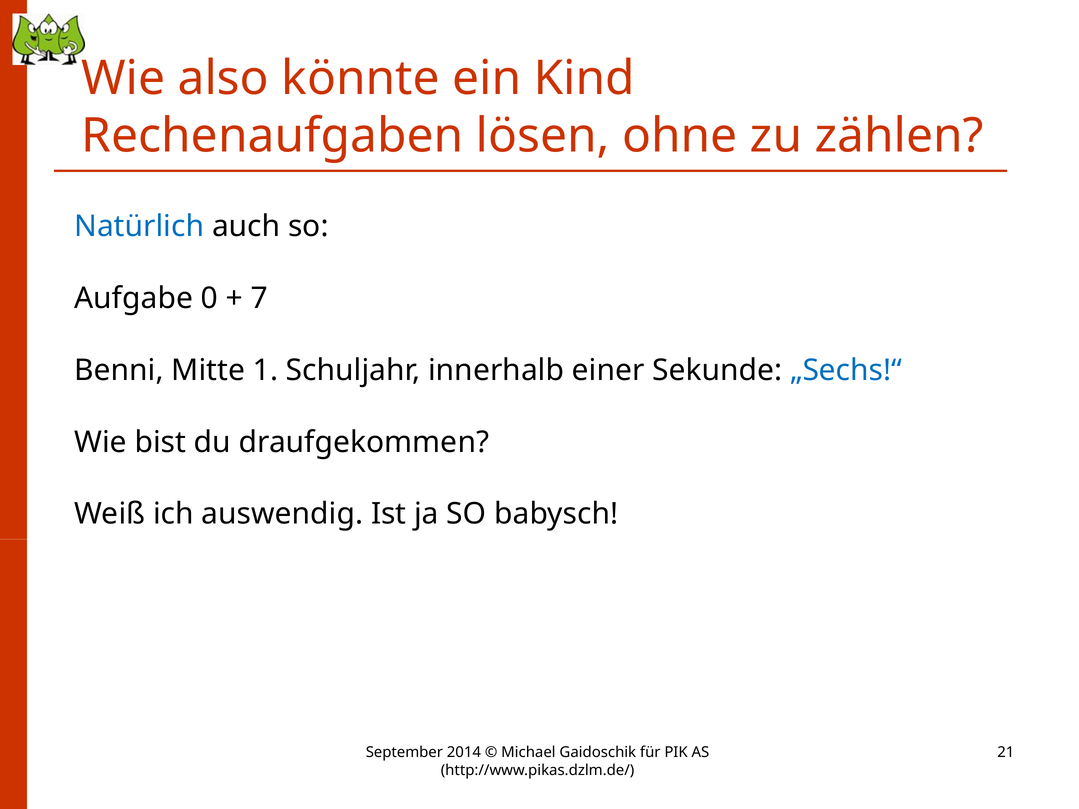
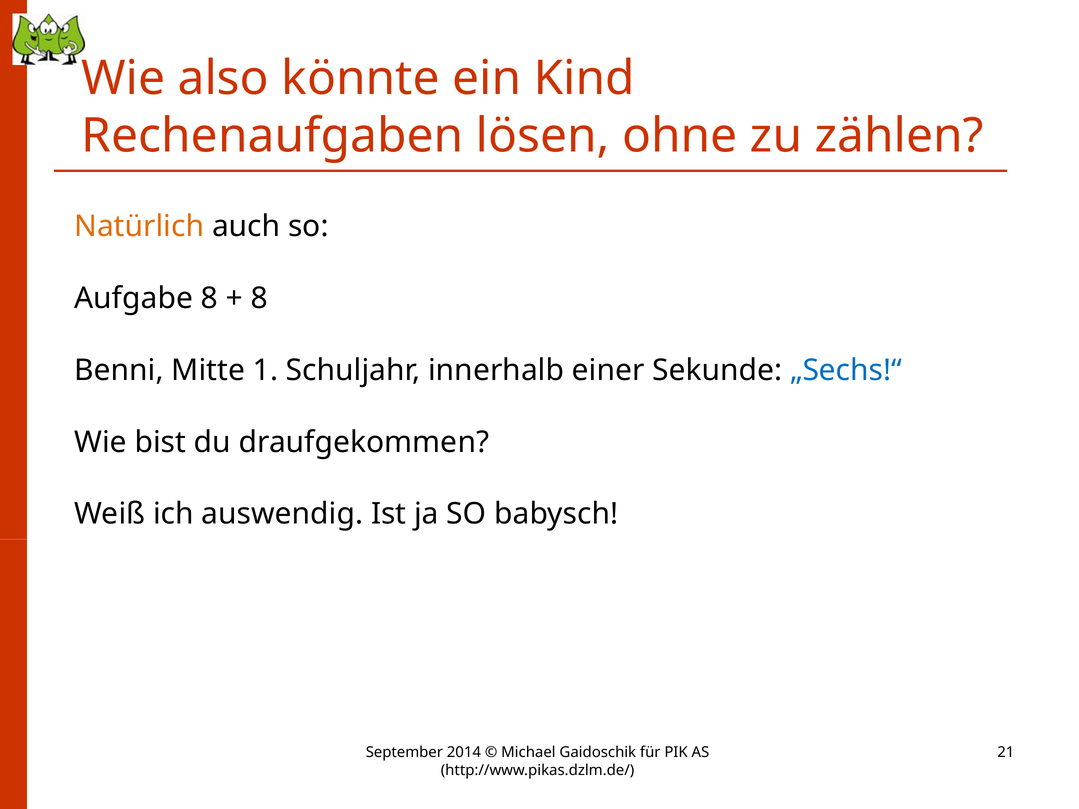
Natürlich colour: blue -> orange
Aufgabe 0: 0 -> 8
7 at (259, 298): 7 -> 8
